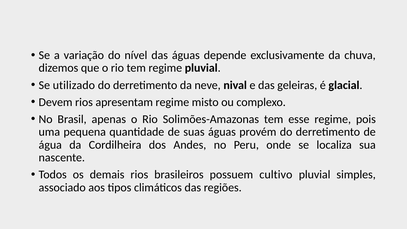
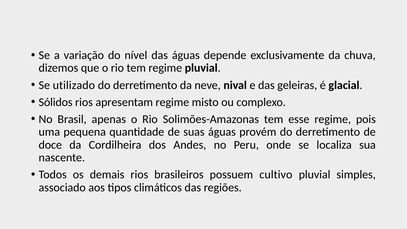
Devem: Devem -> Sólidos
água: água -> doce
